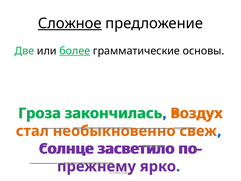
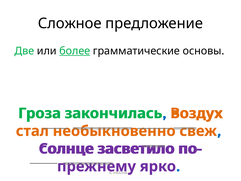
Сложное underline: present -> none
